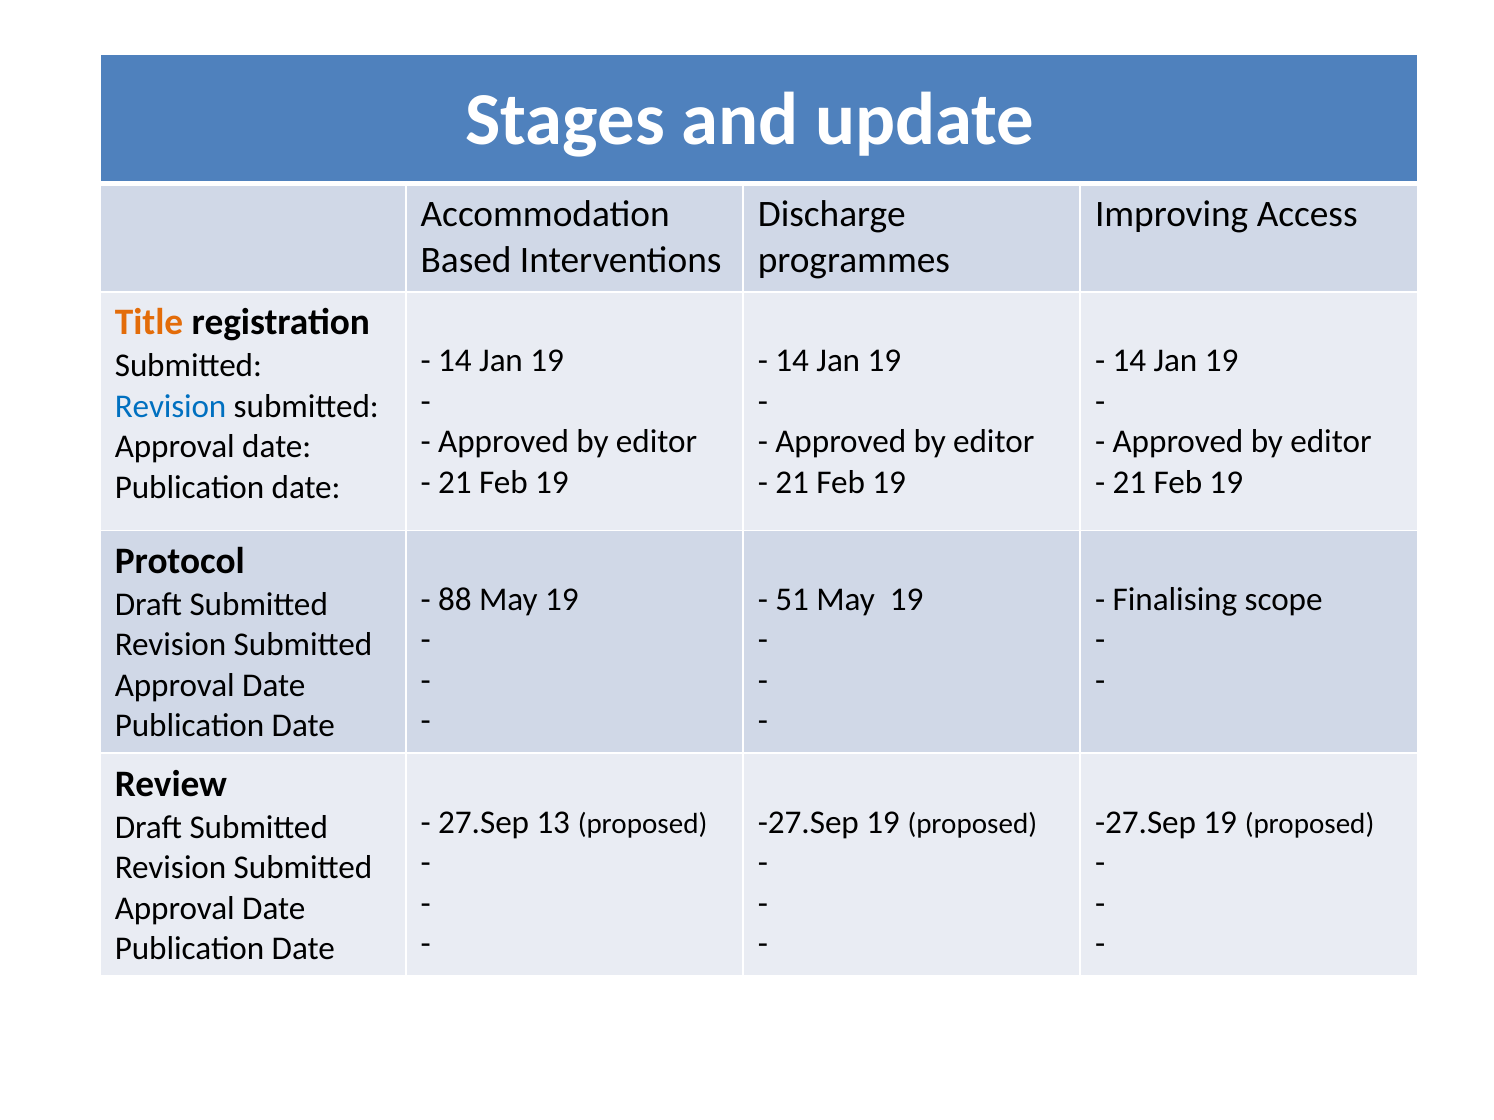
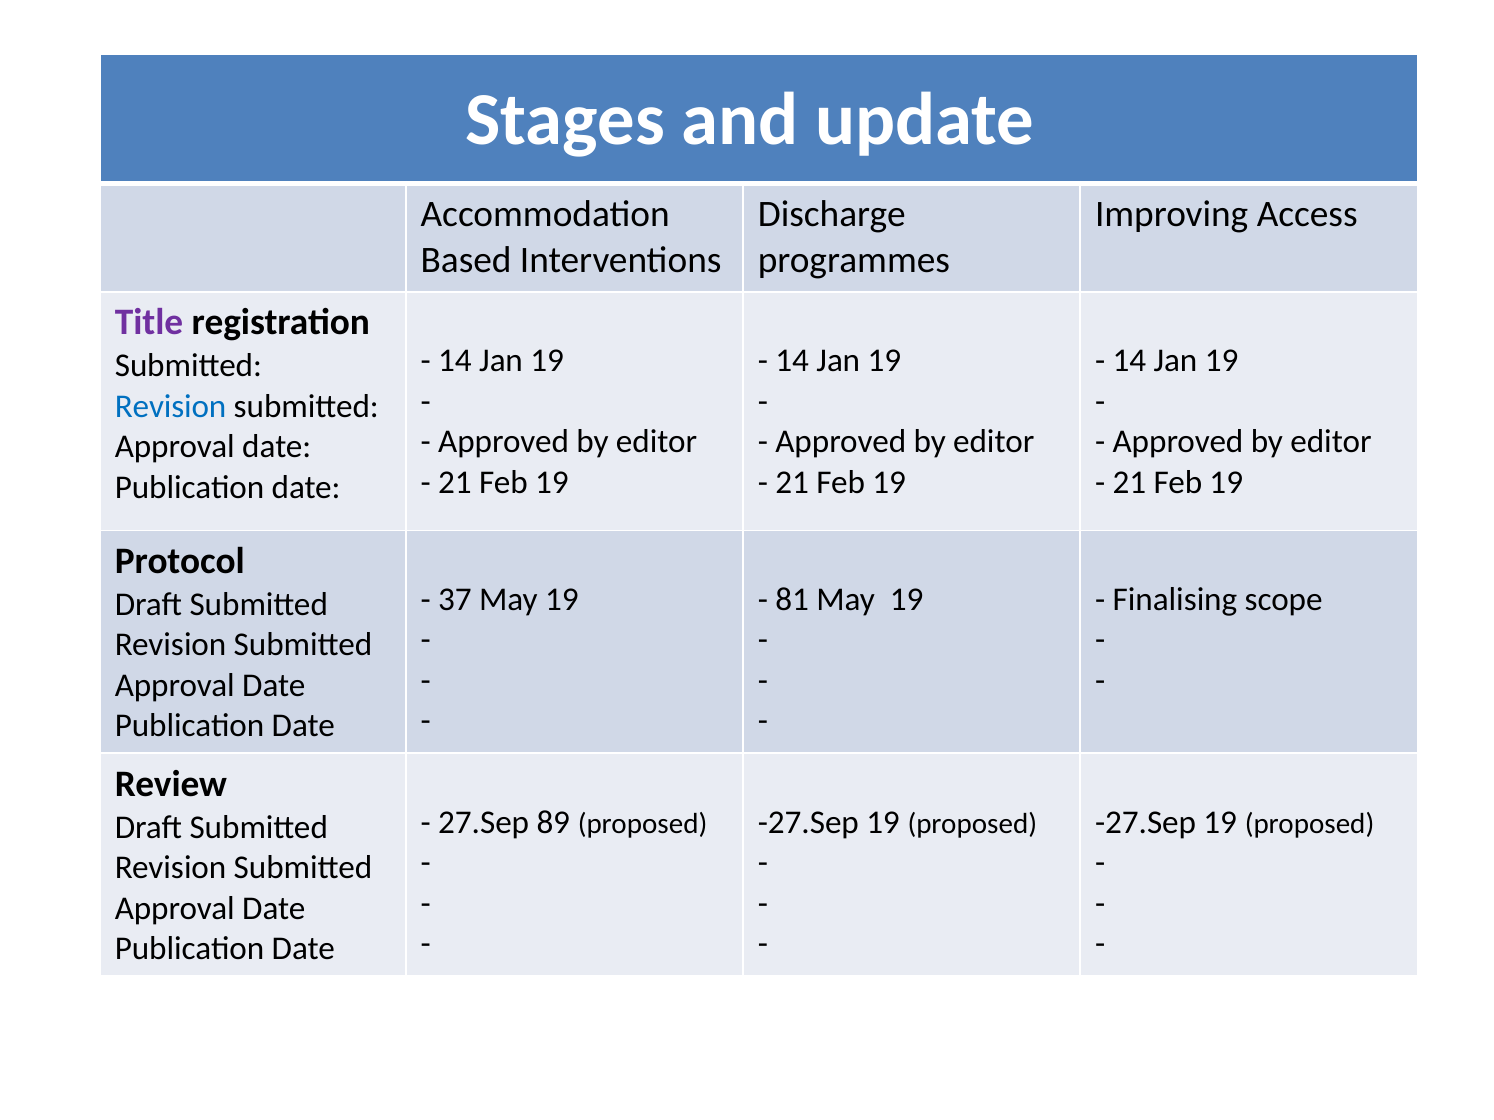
Title colour: orange -> purple
88: 88 -> 37
51: 51 -> 81
13: 13 -> 89
